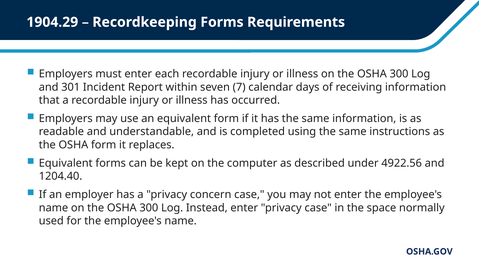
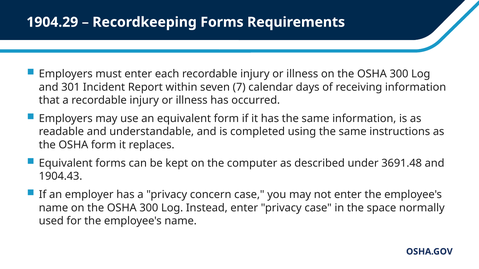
4922.56: 4922.56 -> 3691.48
1204.40: 1204.40 -> 1904.43
